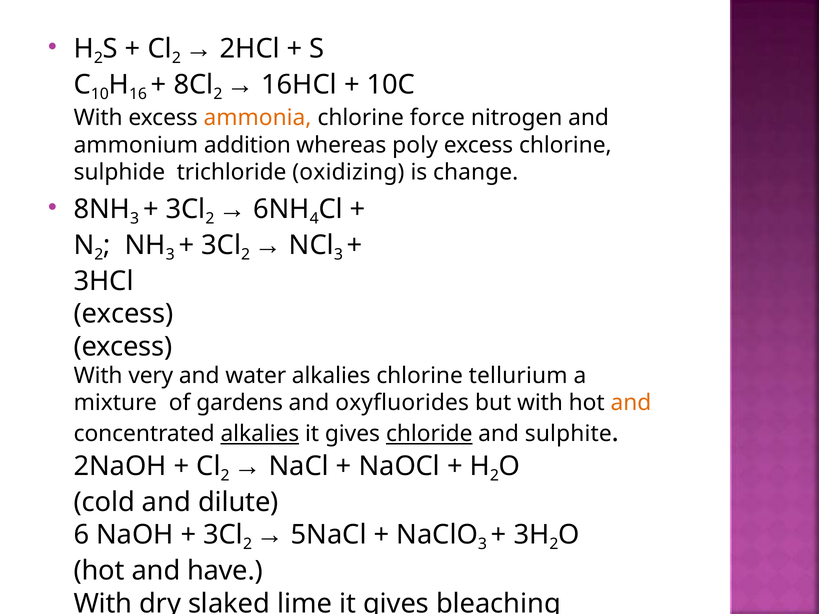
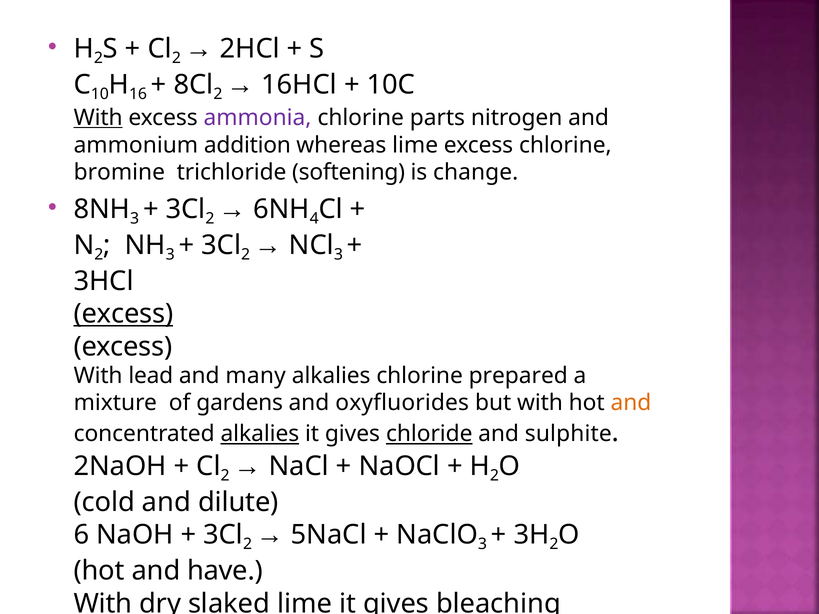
With at (98, 118) underline: none -> present
ammonia colour: orange -> purple
force: force -> parts
whereas poly: poly -> lime
sulphide: sulphide -> bromine
oxidizing: oxidizing -> softening
excess at (123, 314) underline: none -> present
very: very -> lead
water: water -> many
tellurium: tellurium -> prepared
